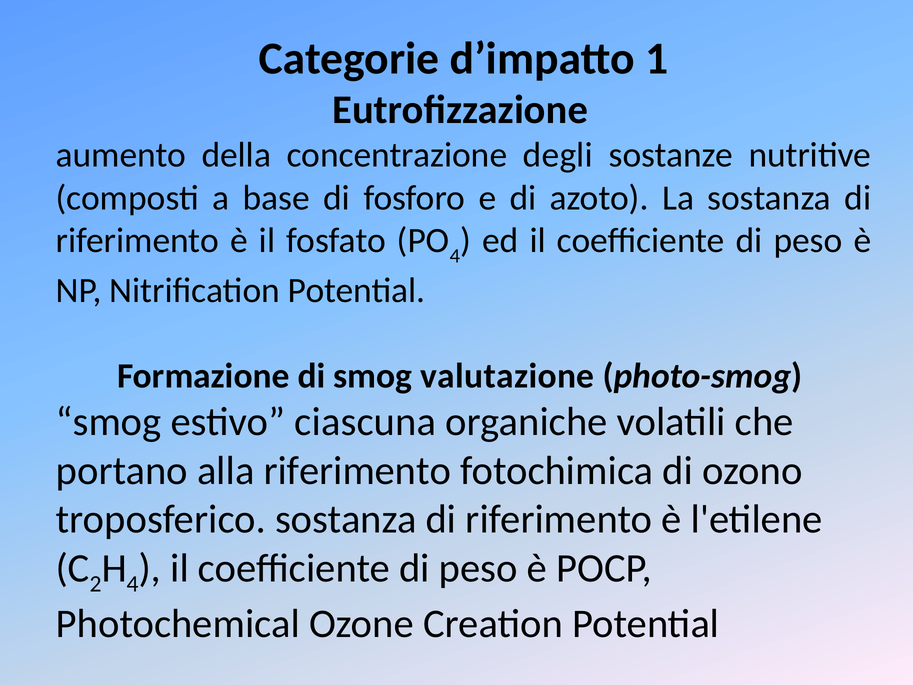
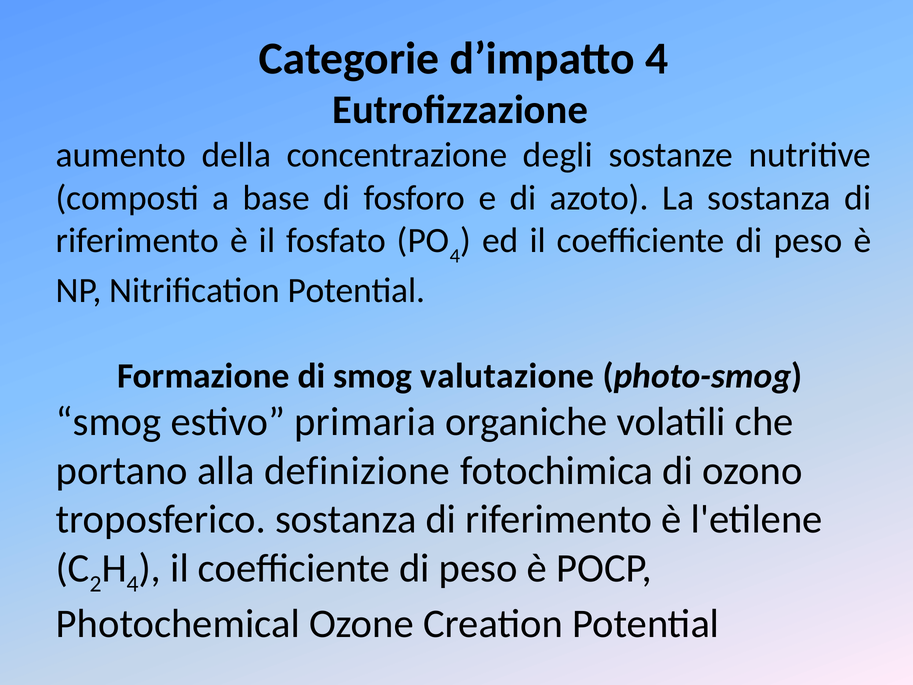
d’impatto 1: 1 -> 4
ciascuna: ciascuna -> primaria
alla riferimento: riferimento -> definizione
